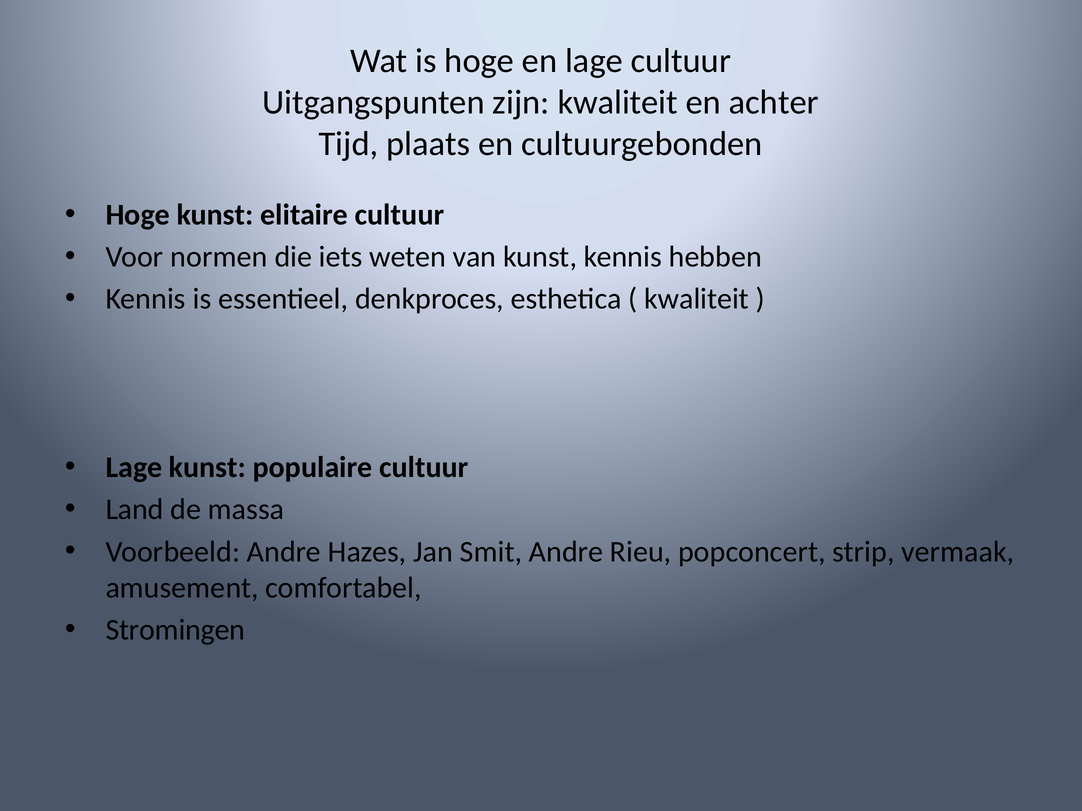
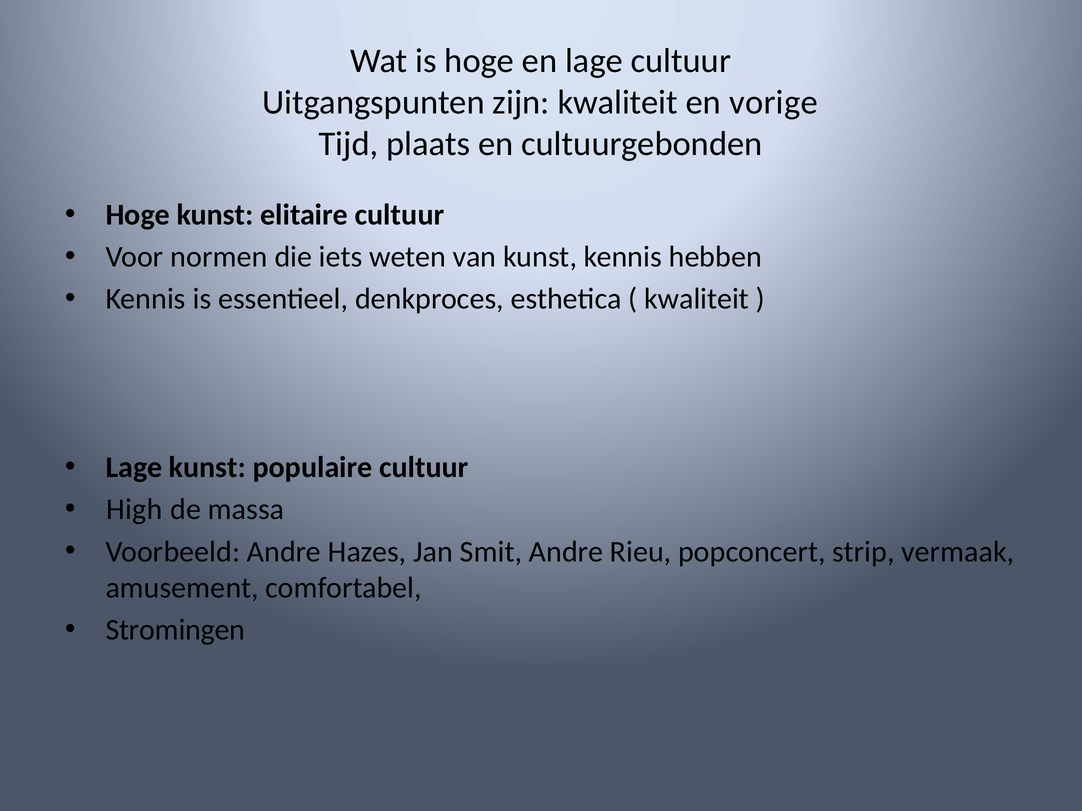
achter: achter -> vorige
Land: Land -> High
